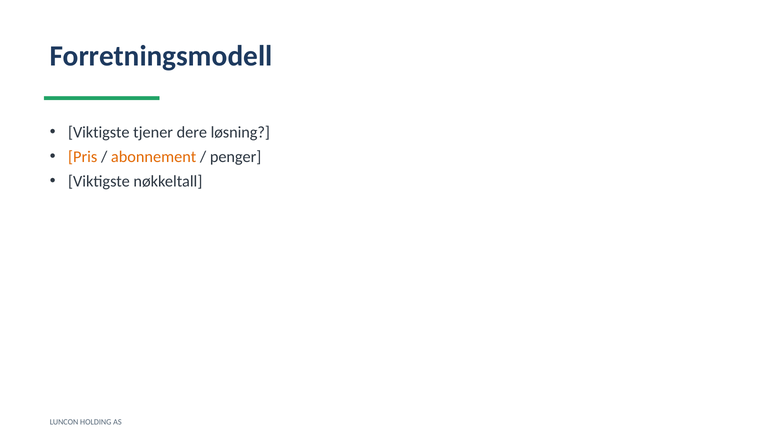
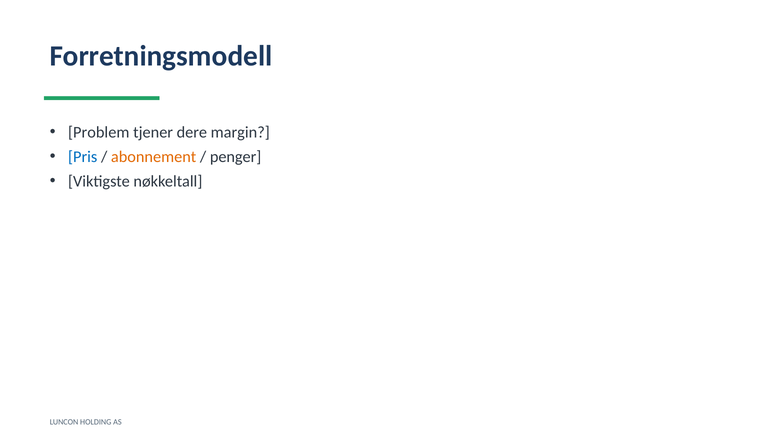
Viktigste at (99, 132): Viktigste -> Problem
løsning: løsning -> margin
Pris colour: orange -> blue
